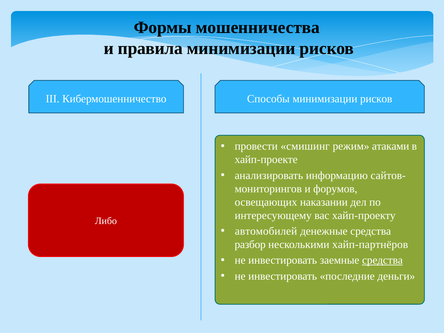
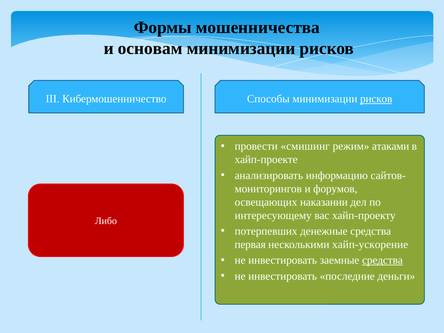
правила: правила -> основам
рисков at (376, 99) underline: none -> present
автомобилей: автомобилей -> потерпевших
разбор: разбор -> первая
хайп-партнёров: хайп-партнёров -> хайп-ускорение
